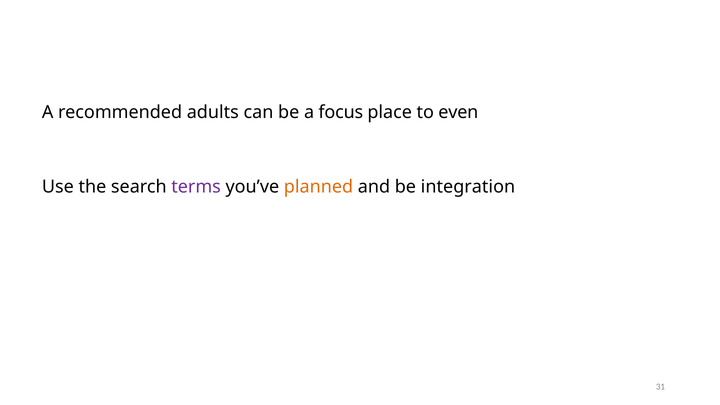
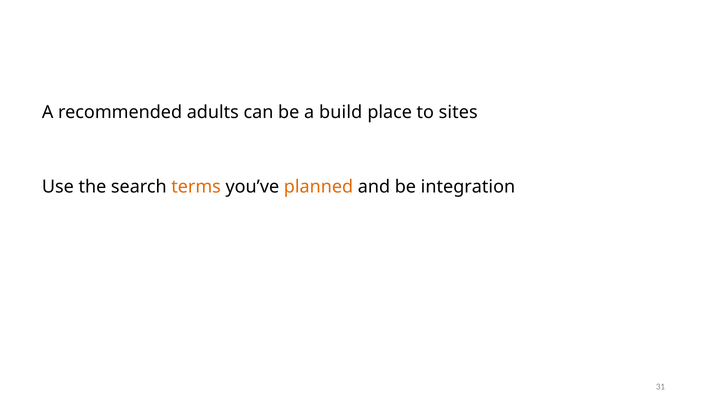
focus: focus -> build
even: even -> sites
terms colour: purple -> orange
